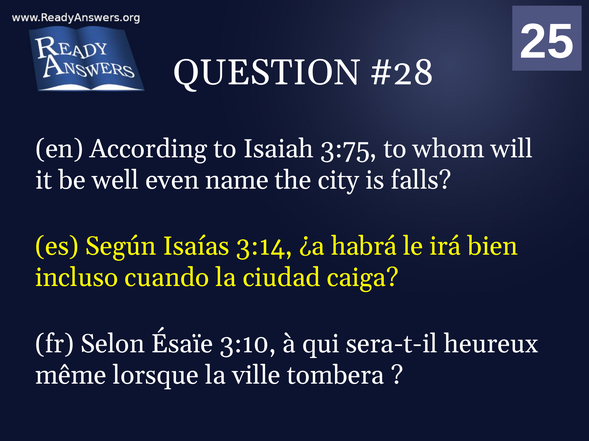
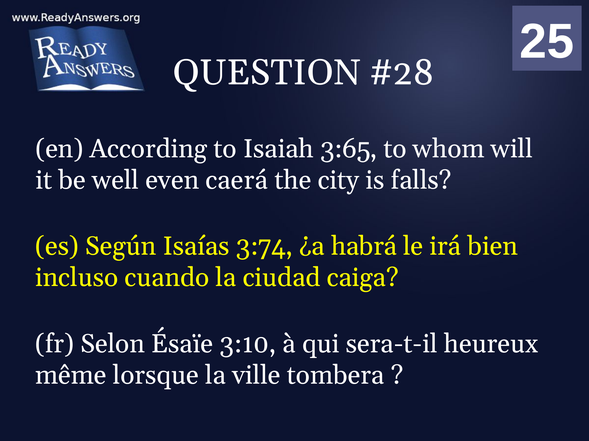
3:75: 3:75 -> 3:65
name: name -> caerá
3:14: 3:14 -> 3:74
